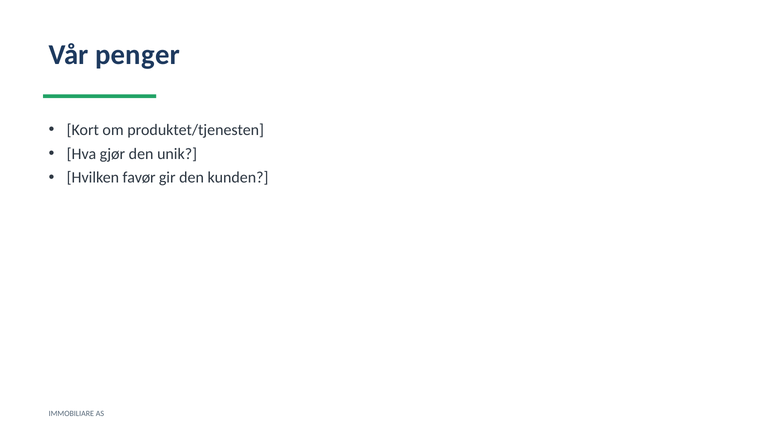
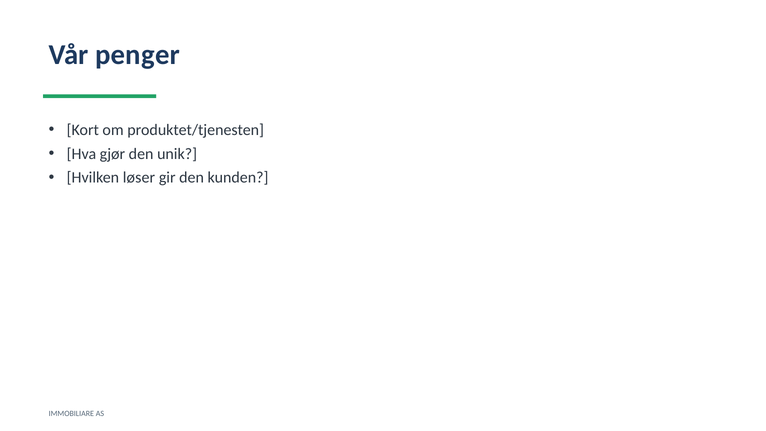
favør: favør -> løser
